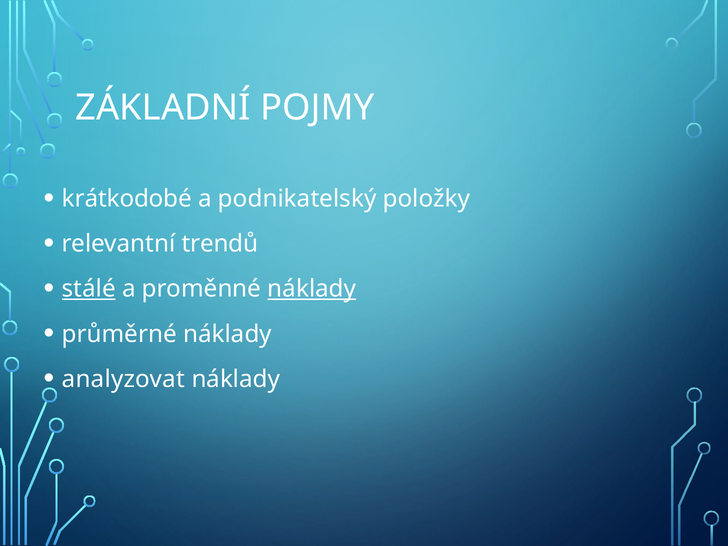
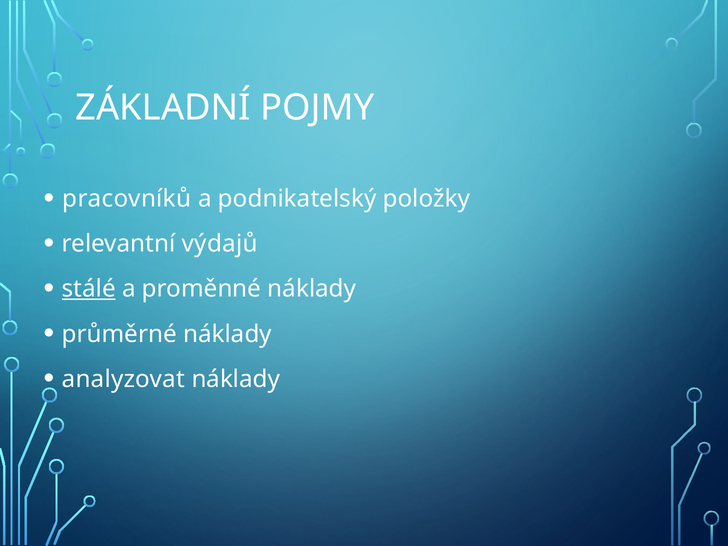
krátkodobé: krátkodobé -> pracovníků
trendů: trendů -> výdajů
náklady at (312, 289) underline: present -> none
